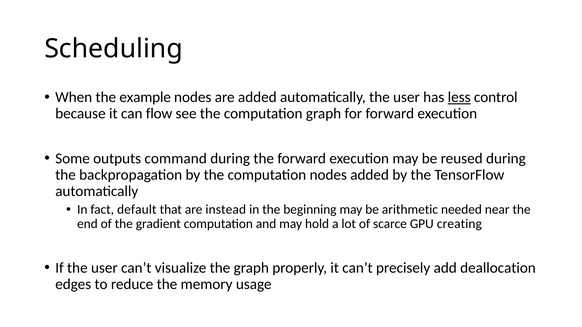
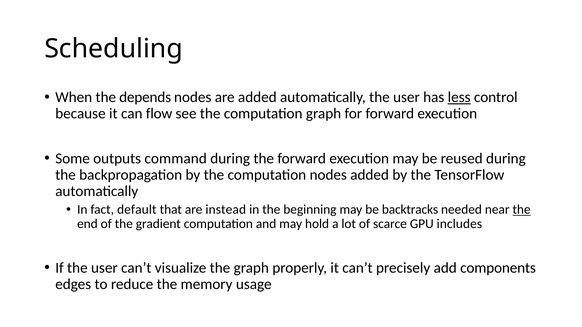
example: example -> depends
arithmetic: arithmetic -> backtracks
the at (522, 210) underline: none -> present
creating: creating -> includes
deallocation: deallocation -> components
